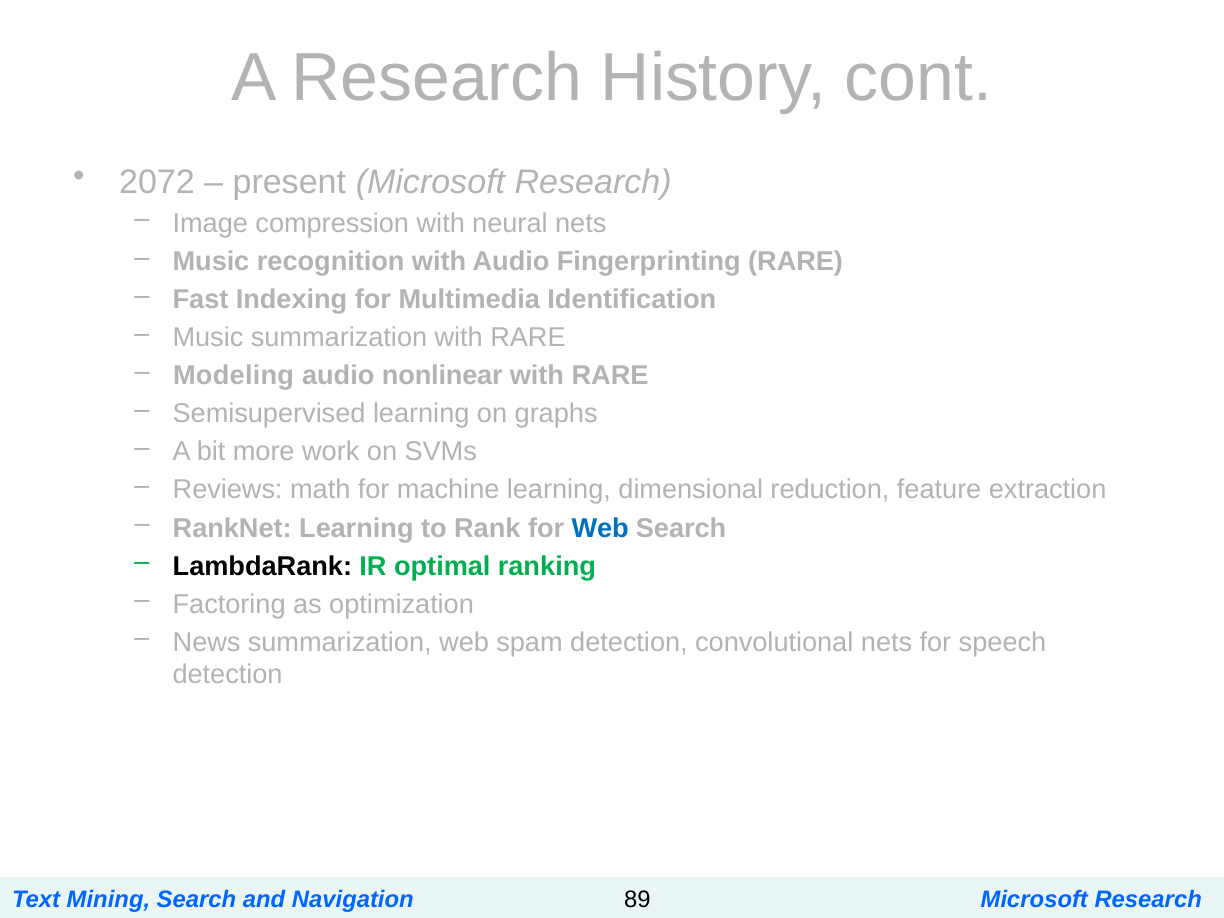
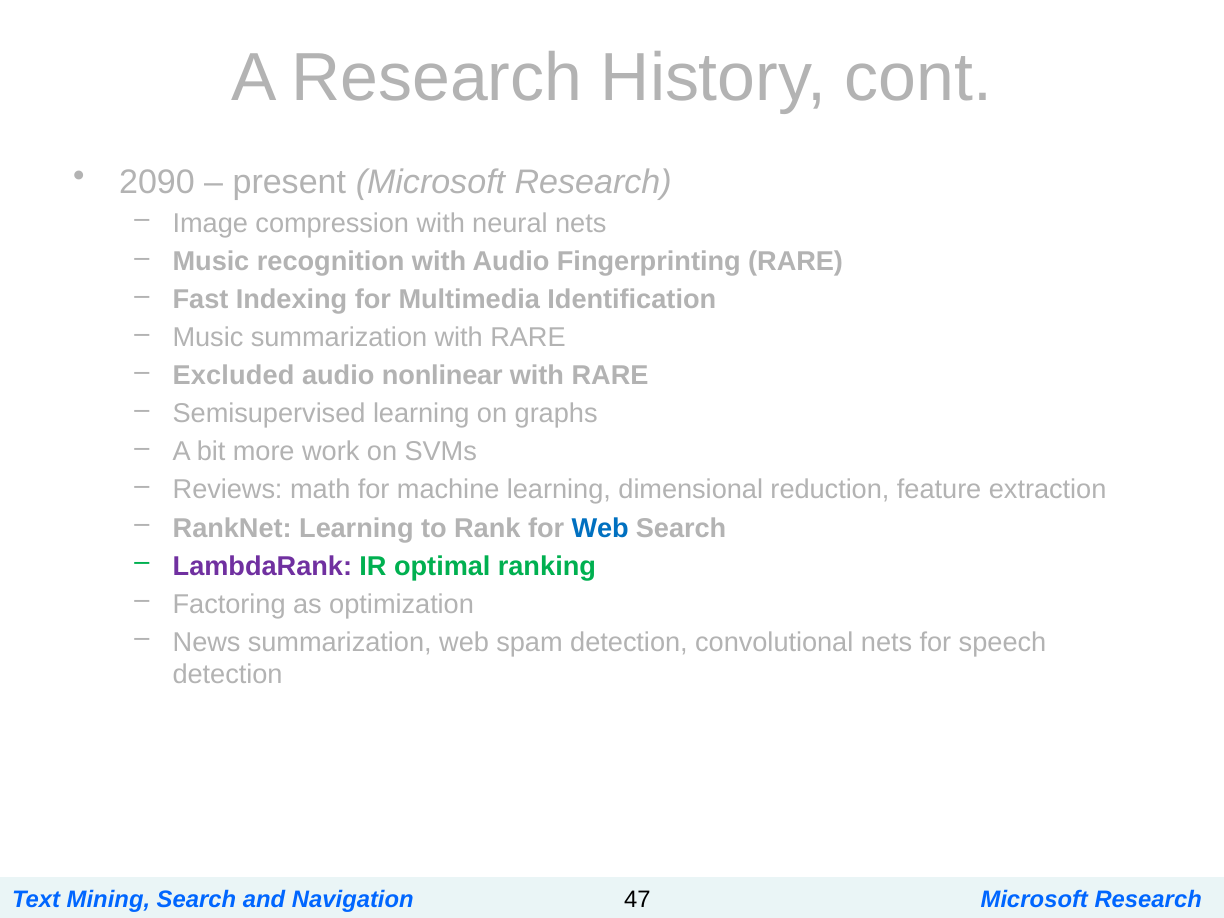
2072: 2072 -> 2090
Modeling: Modeling -> Excluded
LambdaRank colour: black -> purple
89: 89 -> 47
